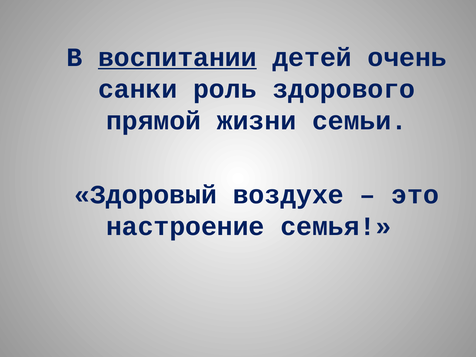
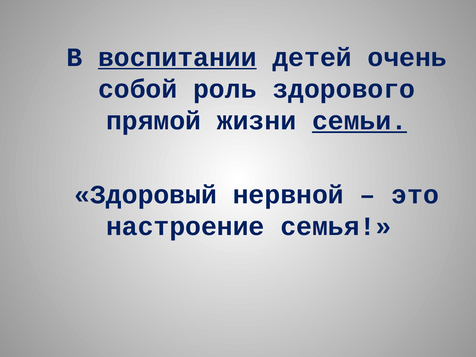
санки: санки -> собой
семьи underline: none -> present
воздухе: воздухе -> нервной
